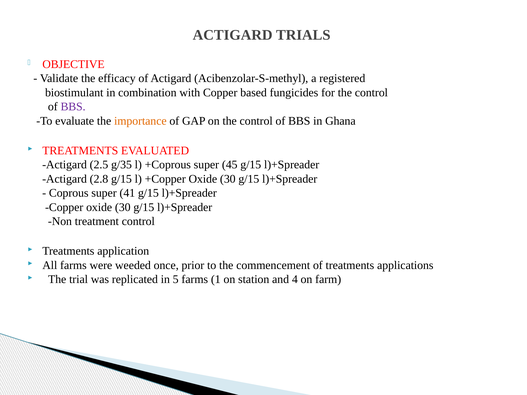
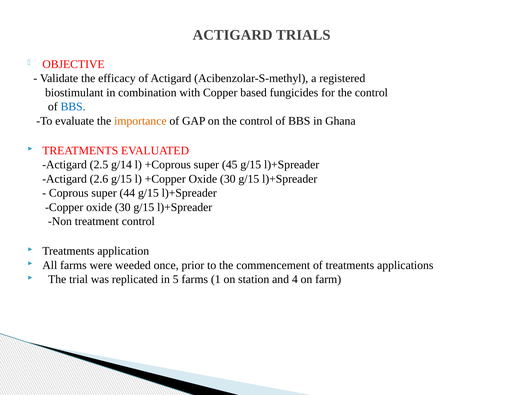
BBS at (73, 107) colour: purple -> blue
g/35: g/35 -> g/14
2.8: 2.8 -> 2.6
41: 41 -> 44
